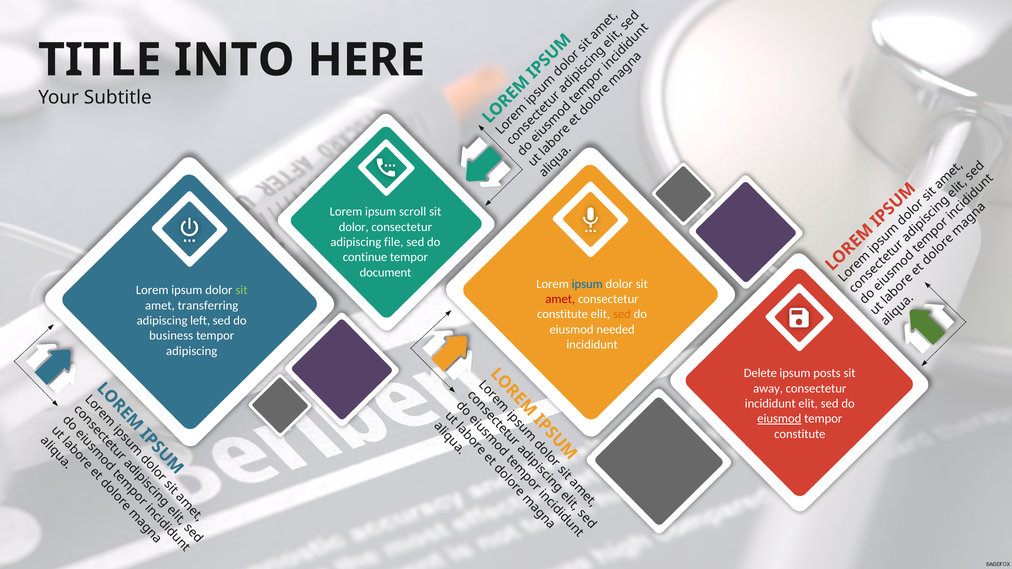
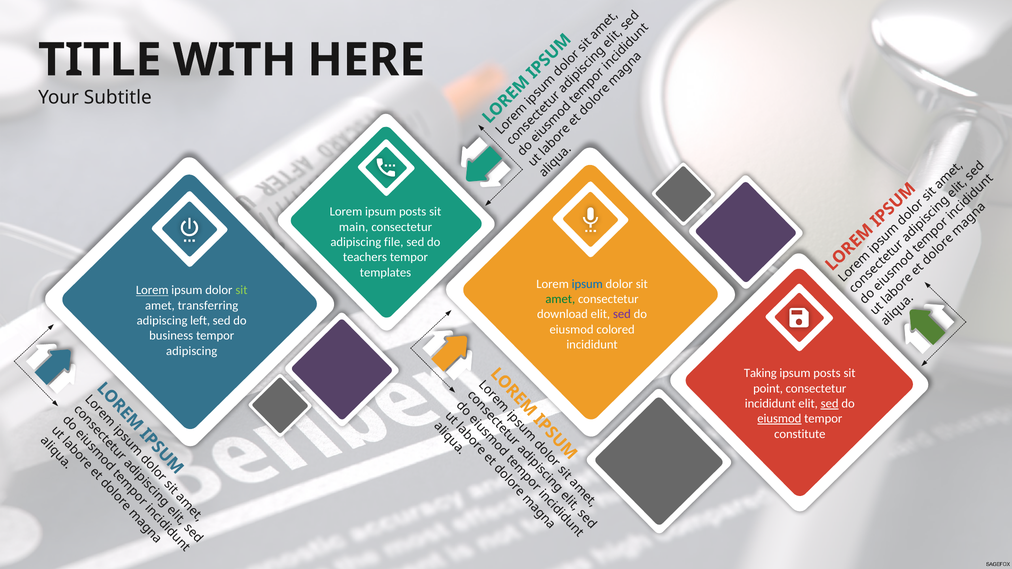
INTO: INTO -> WITH
Lorem ipsum scroll: scroll -> posts
dolor at (354, 227): dolor -> main
continue: continue -> teachers
document: document -> templates
Lorem at (152, 290) underline: none -> present
amet at (560, 299) colour: red -> green
constitute at (563, 314): constitute -> download
sed at (622, 314) colour: orange -> purple
needed: needed -> colored
Delete: Delete -> Taking
away: away -> point
sed at (830, 404) underline: none -> present
